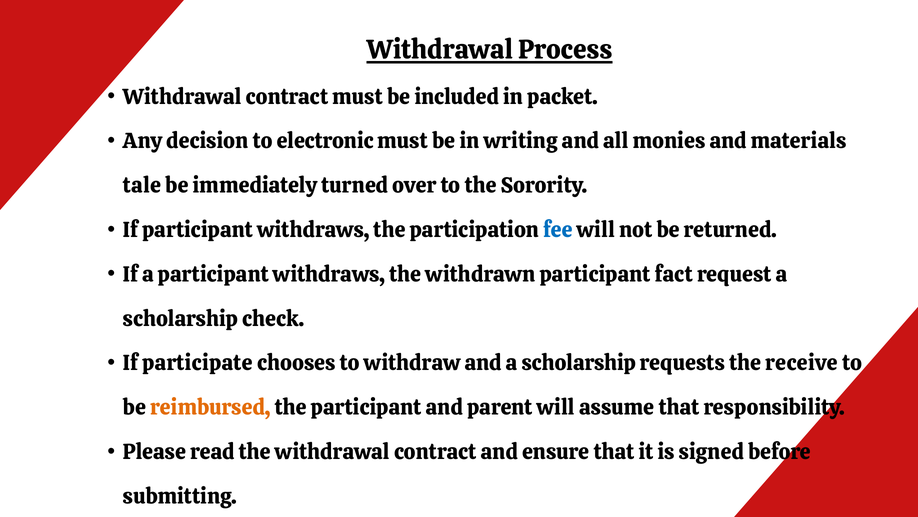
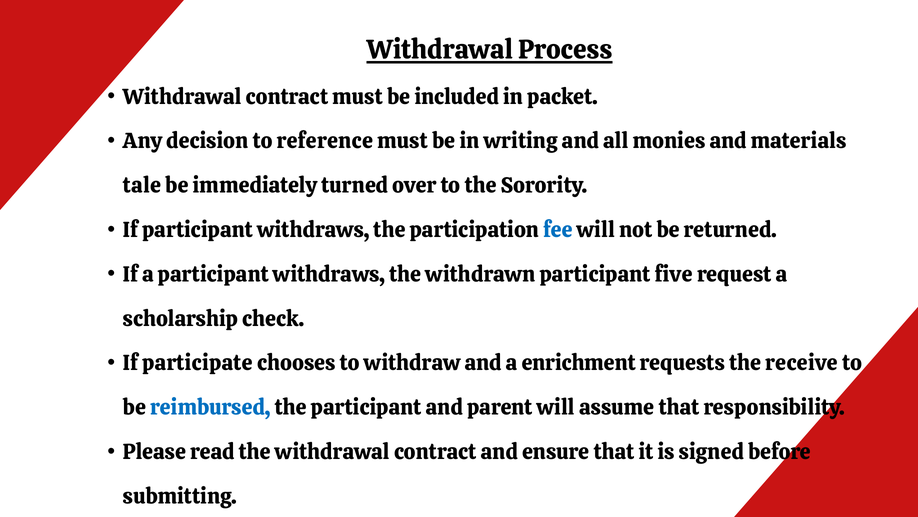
electronic: electronic -> reference
fact: fact -> five
and a scholarship: scholarship -> enrichment
reimbursed colour: orange -> blue
